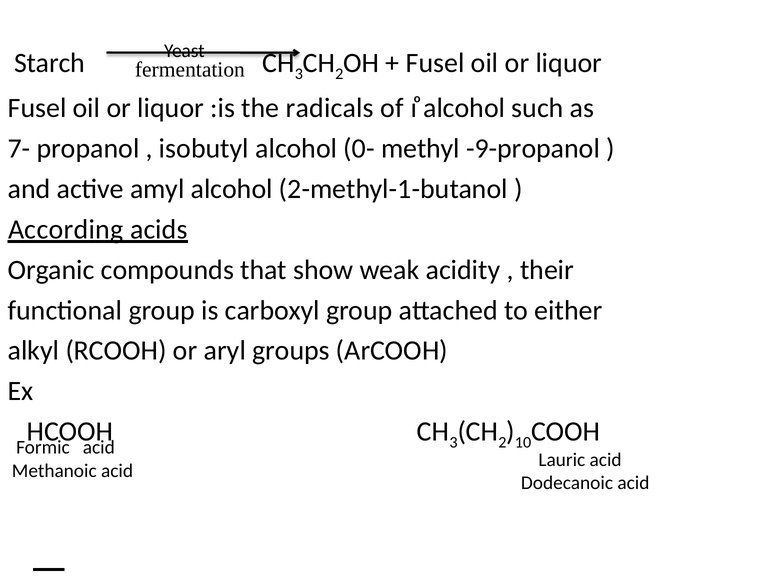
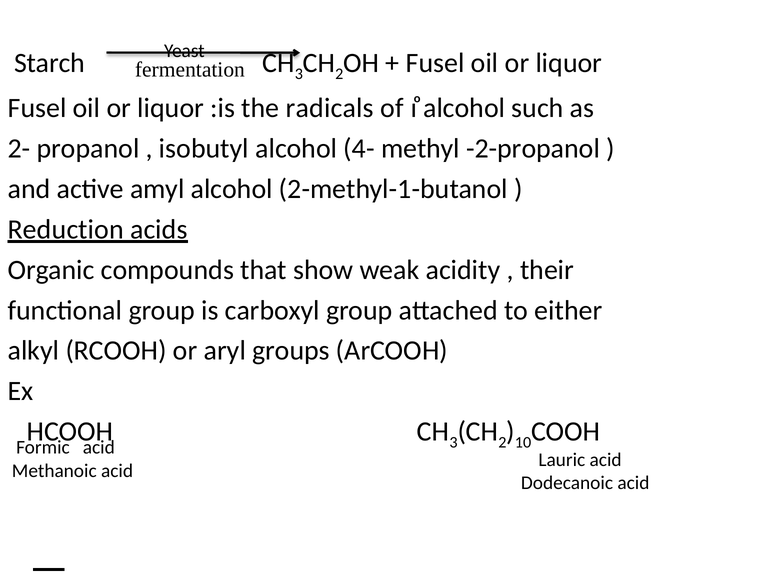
7-: 7- -> 2-
0-: 0- -> 4-
-9-propanol: -9-propanol -> -2-propanol
According: According -> Reduction
